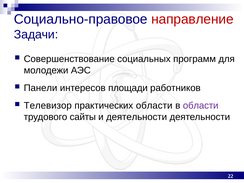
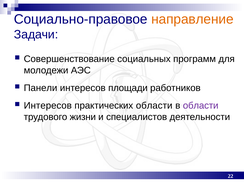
направление colour: red -> orange
Телевизор at (48, 106): Телевизор -> Интересов
сайты: сайты -> жизни
и деятельности: деятельности -> специалистов
